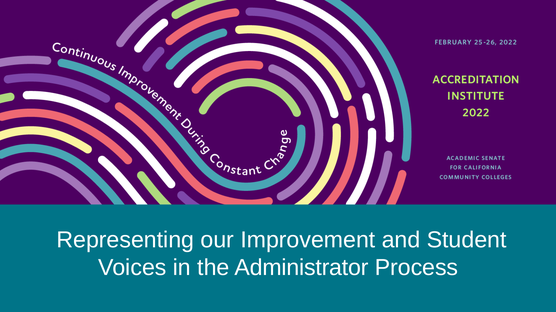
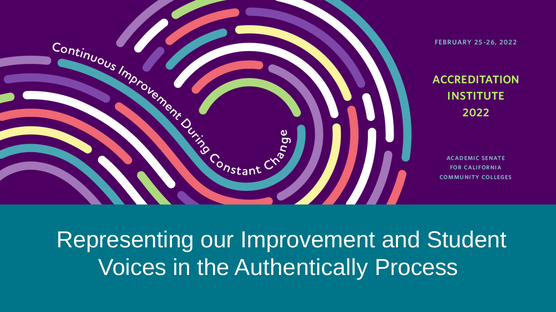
Administrator: Administrator -> Authentically
